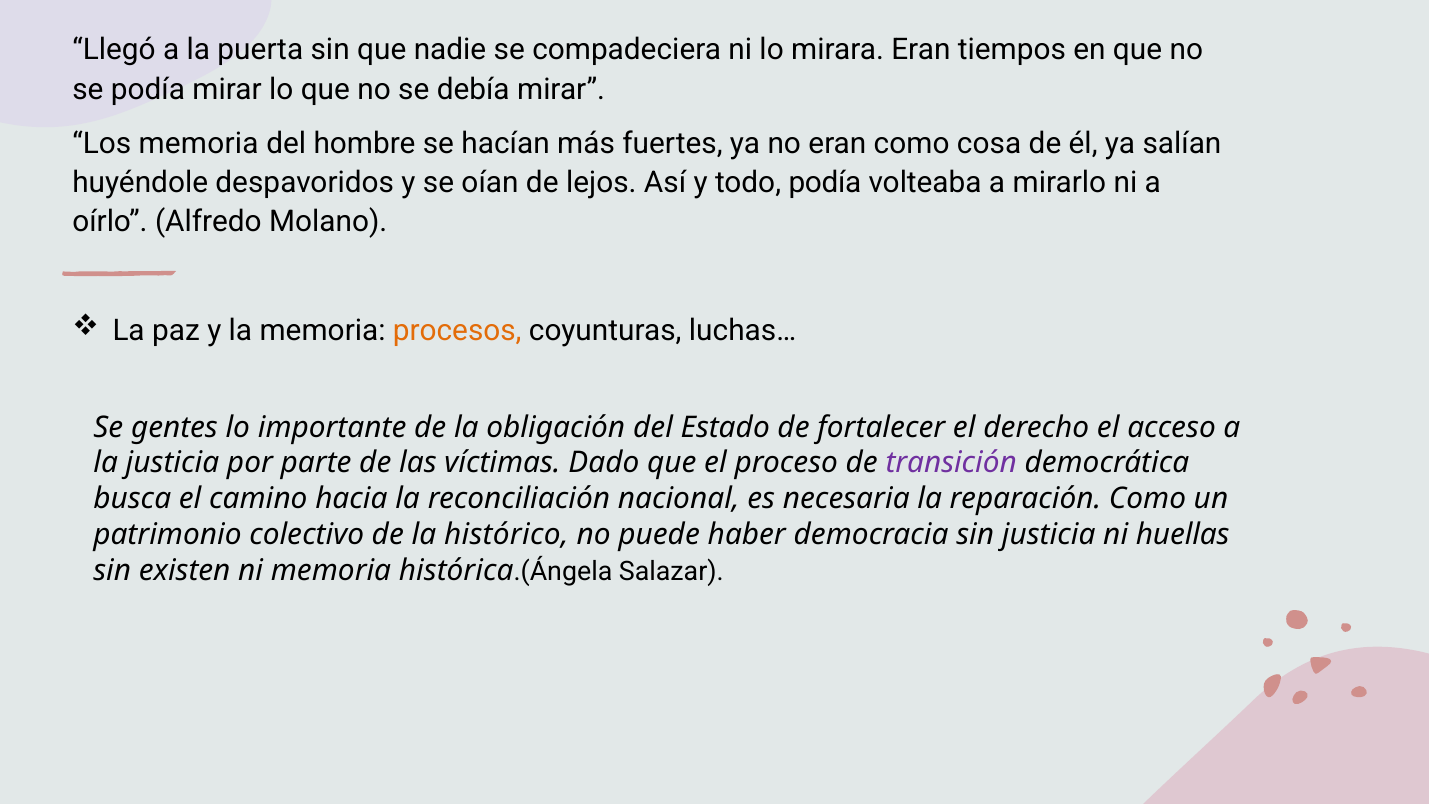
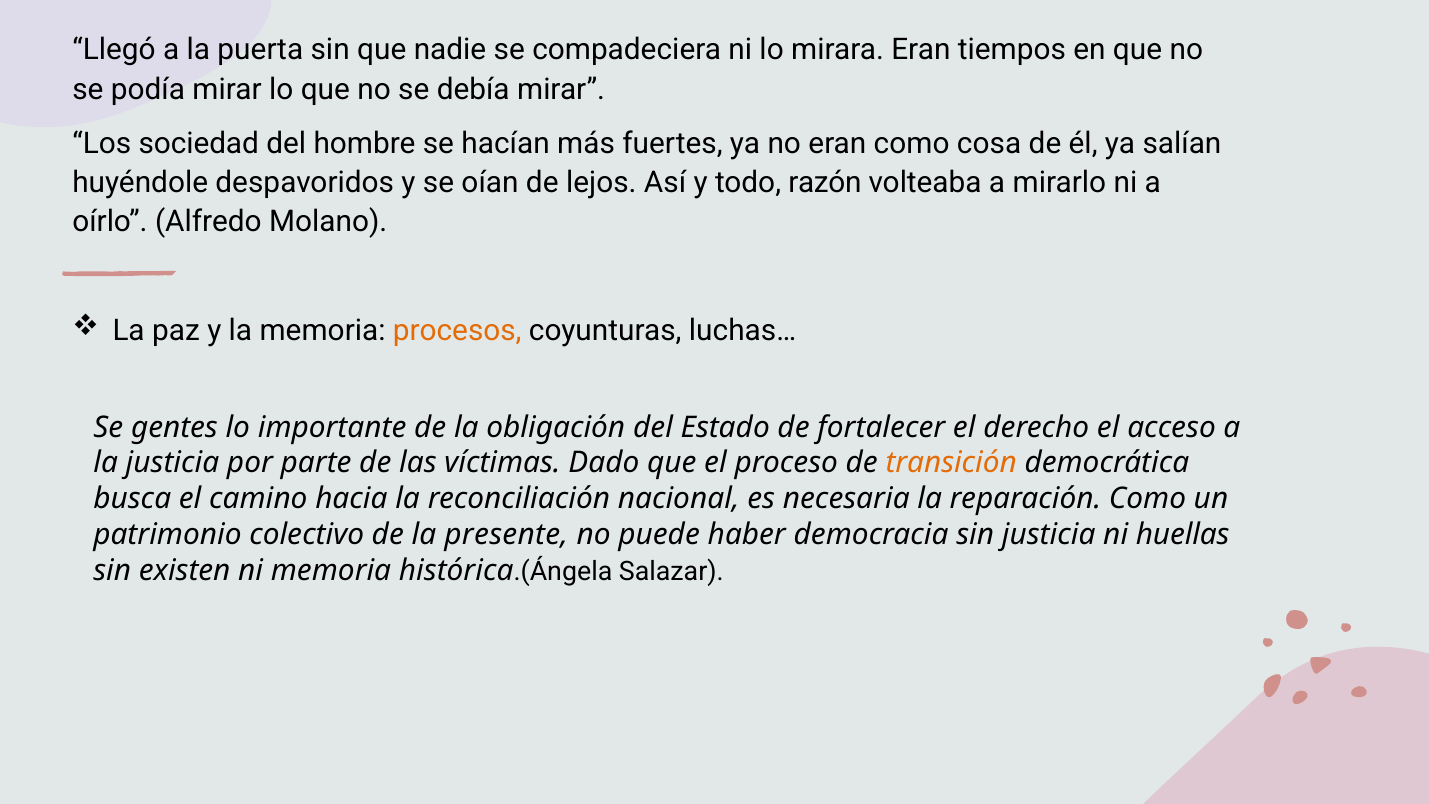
Los memoria: memoria -> sociedad
todo podía: podía -> razón
transición colour: purple -> orange
histórico: histórico -> presente
